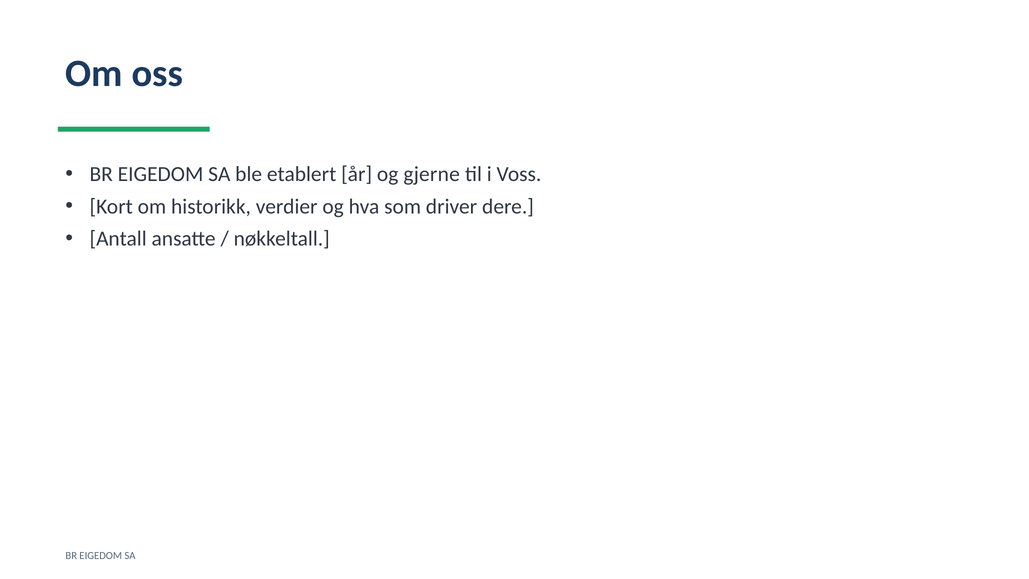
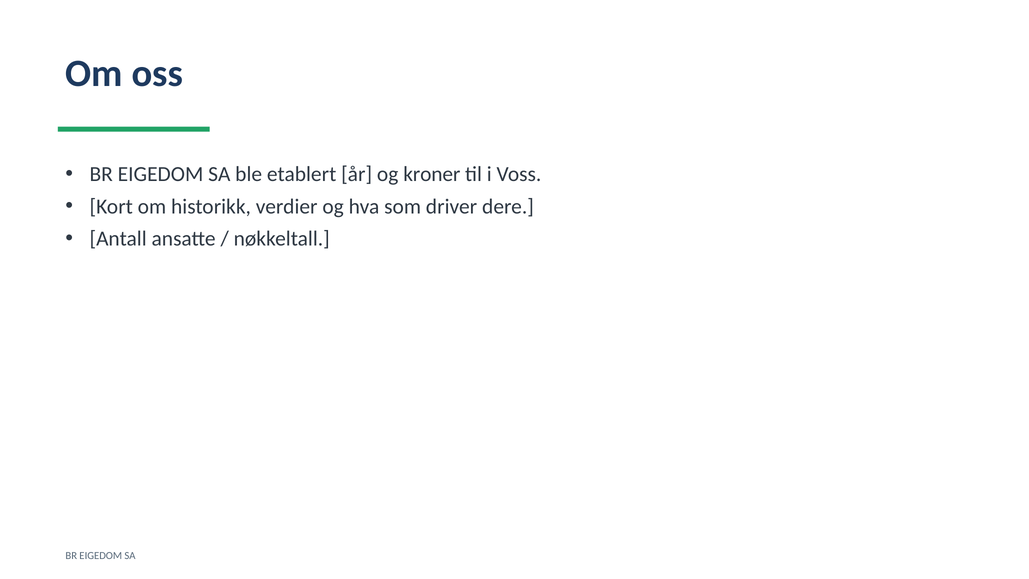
gjerne: gjerne -> kroner
